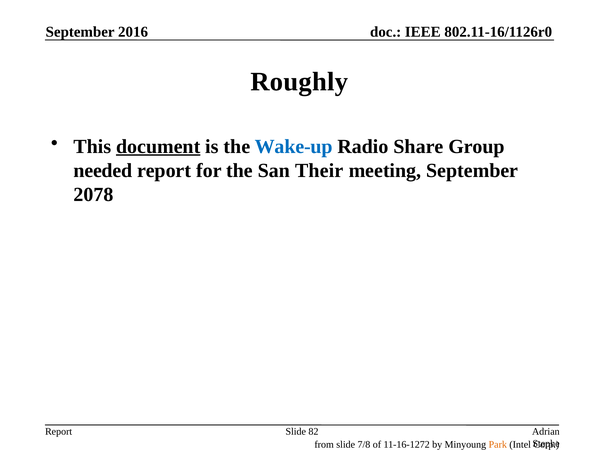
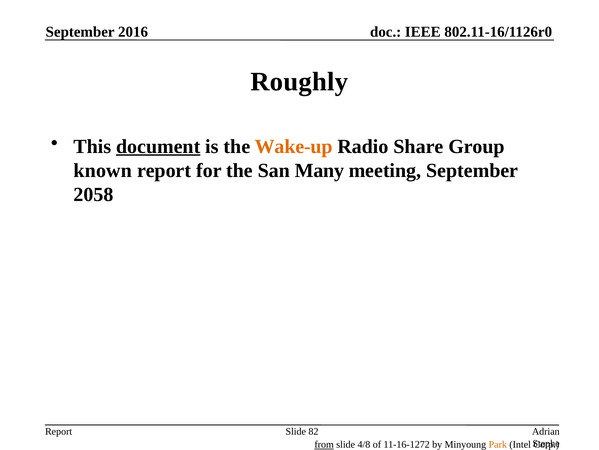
Wake-up colour: blue -> orange
needed: needed -> known
Their: Their -> Many
2078: 2078 -> 2058
from underline: none -> present
7/8: 7/8 -> 4/8
